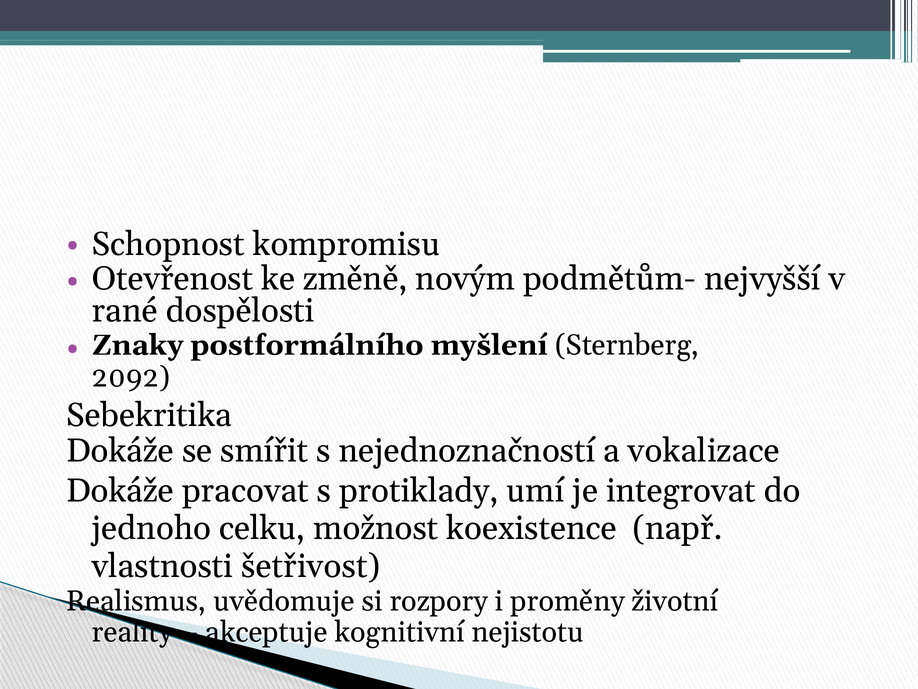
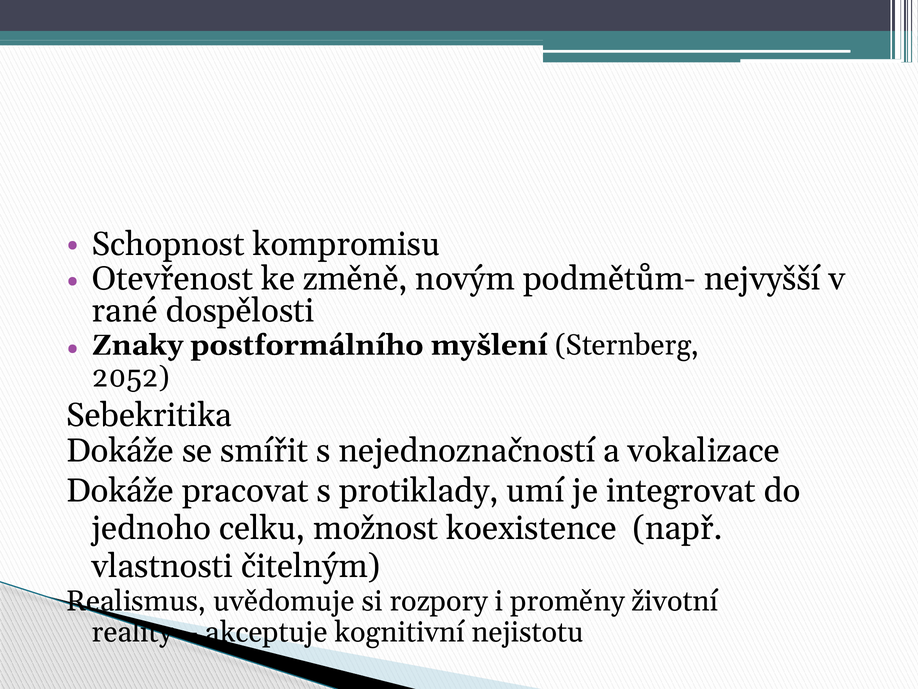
2092: 2092 -> 2052
šetřivost: šetřivost -> čitelným
